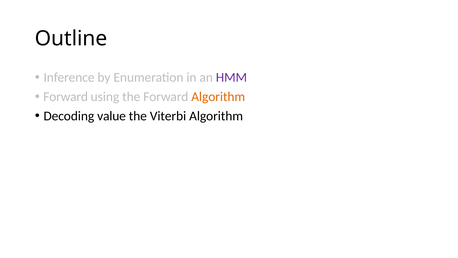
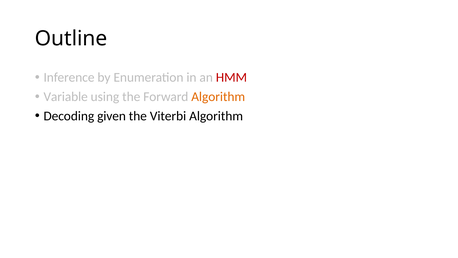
HMM colour: purple -> red
Forward at (66, 97): Forward -> Variable
value: value -> given
